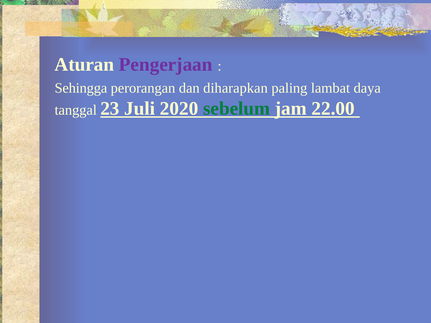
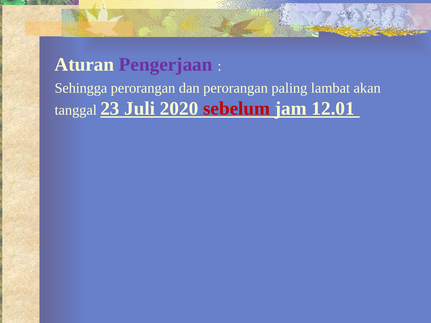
dan diharapkan: diharapkan -> perorangan
daya: daya -> akan
sebelum colour: green -> red
22.00: 22.00 -> 12.01
